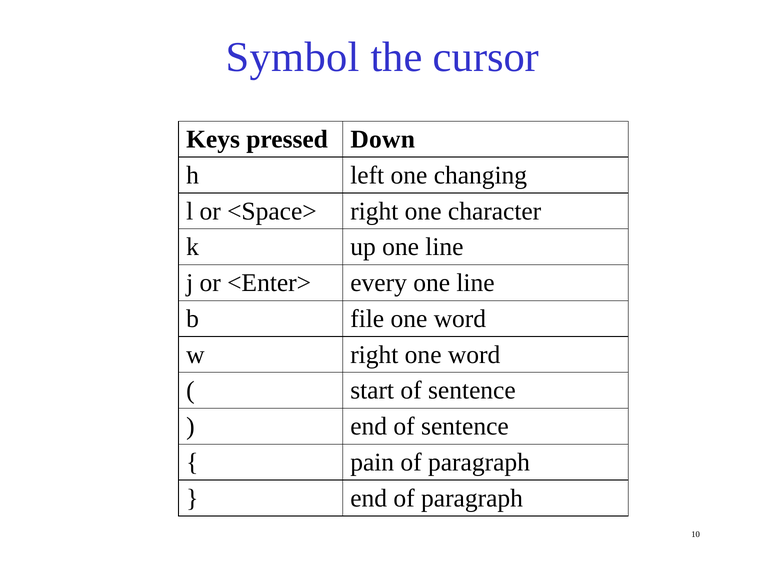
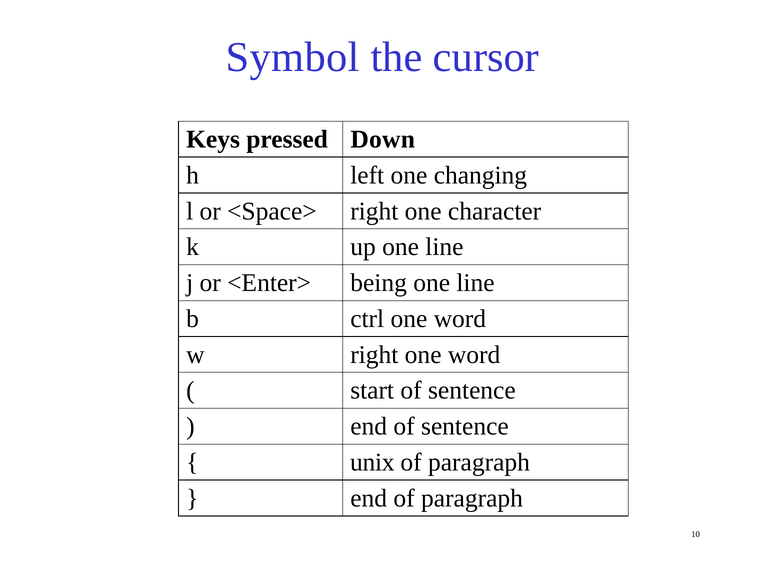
every: every -> being
file: file -> ctrl
pain: pain -> unix
